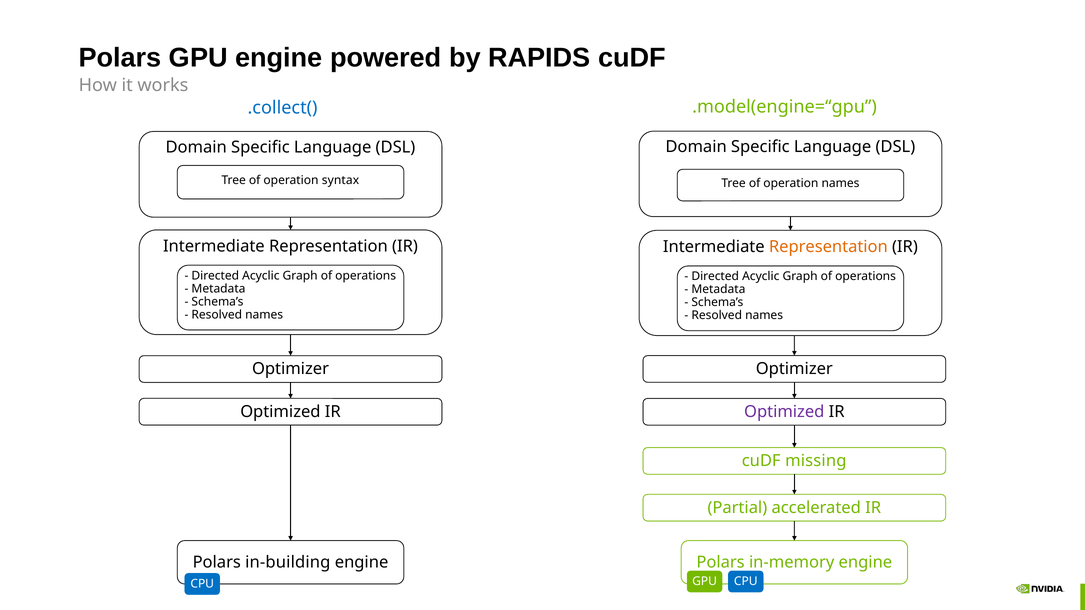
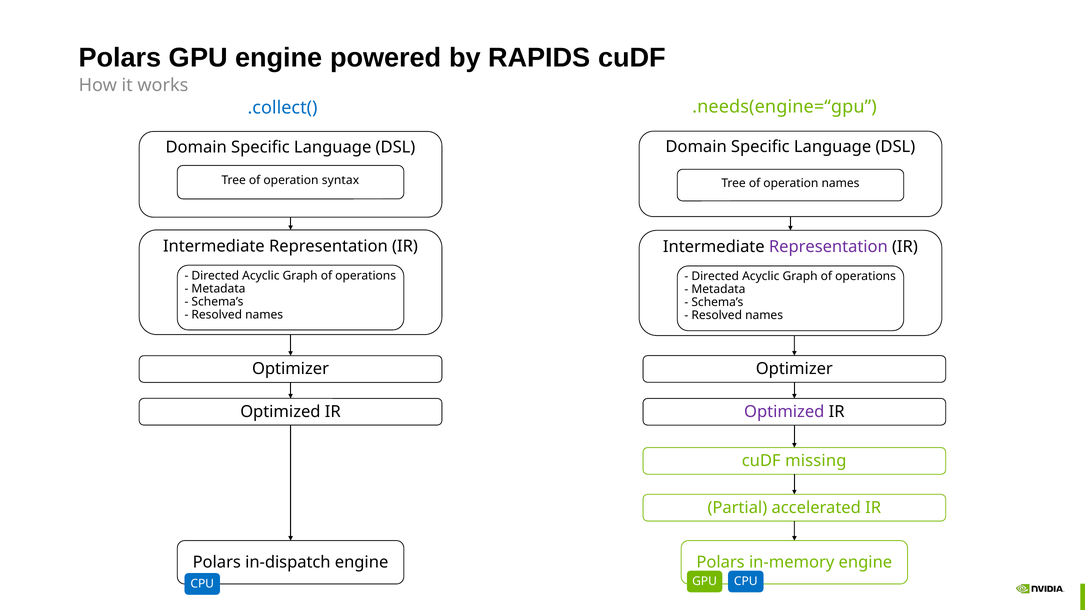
.model(engine=“gpu: .model(engine=“gpu -> .needs(engine=“gpu
Representation at (828, 247) colour: orange -> purple
in-building: in-building -> in-dispatch
